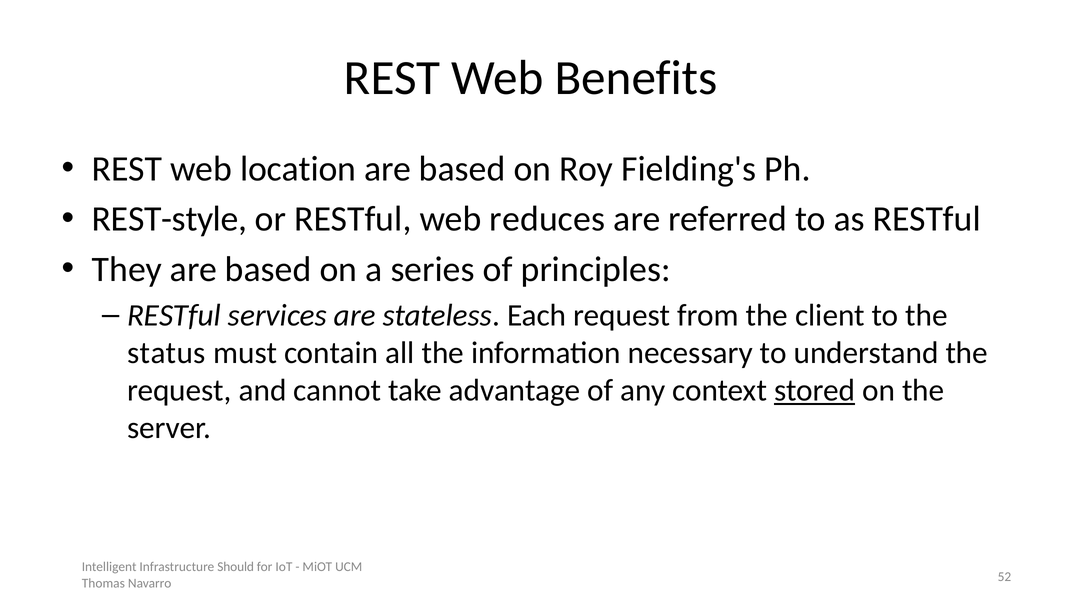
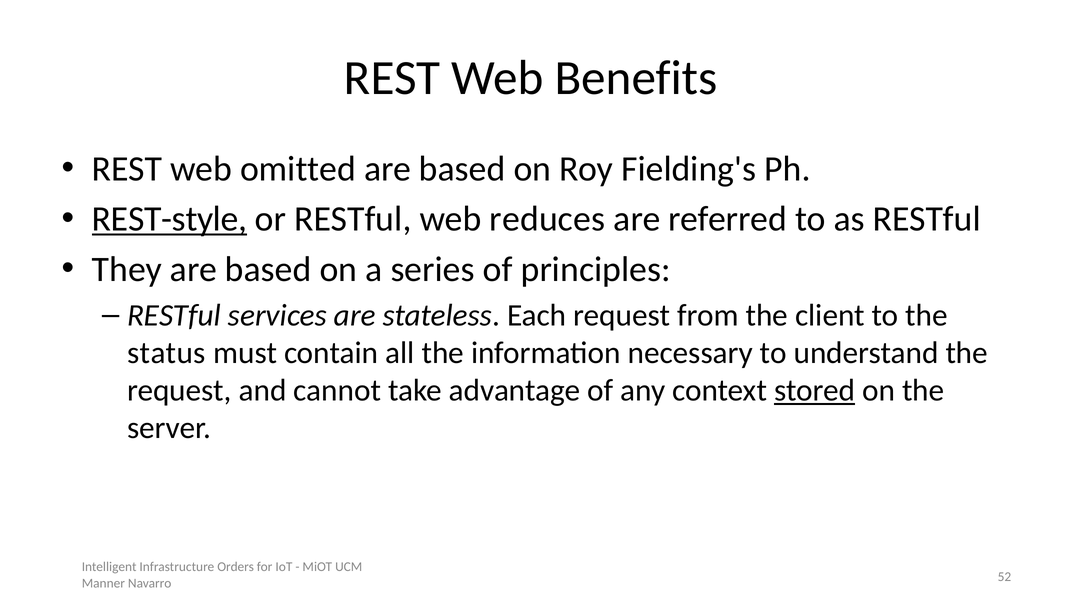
location: location -> omitted
REST-style underline: none -> present
Should: Should -> Orders
Thomas: Thomas -> Manner
